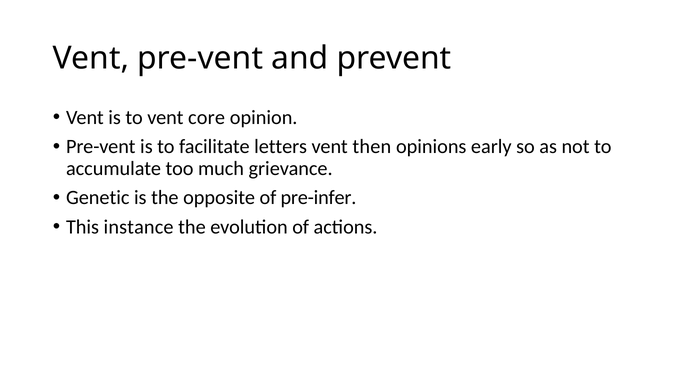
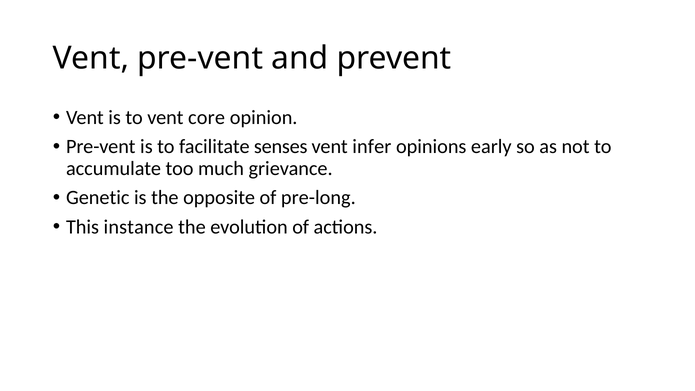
letters: letters -> senses
then: then -> infer
pre-infer: pre-infer -> pre-long
